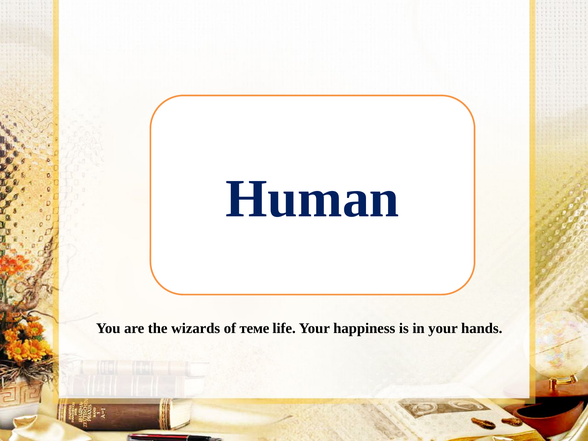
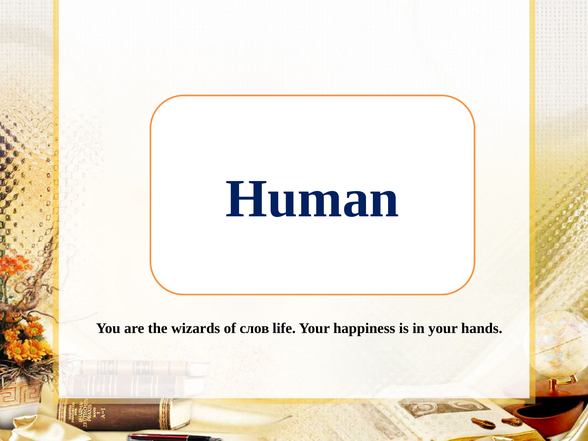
теме: теме -> слов
